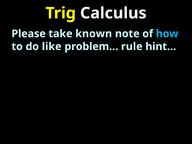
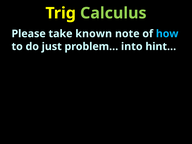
Calculus colour: white -> light green
like: like -> just
rule: rule -> into
